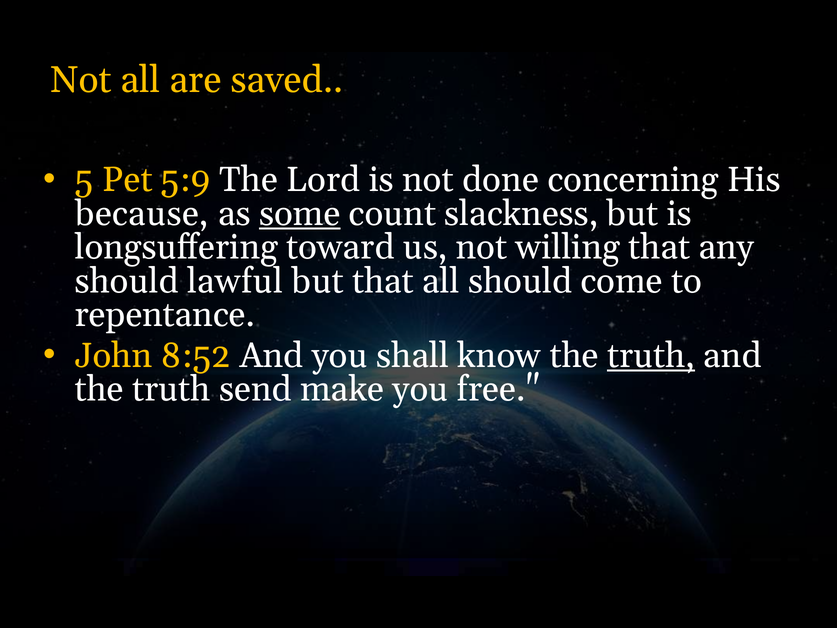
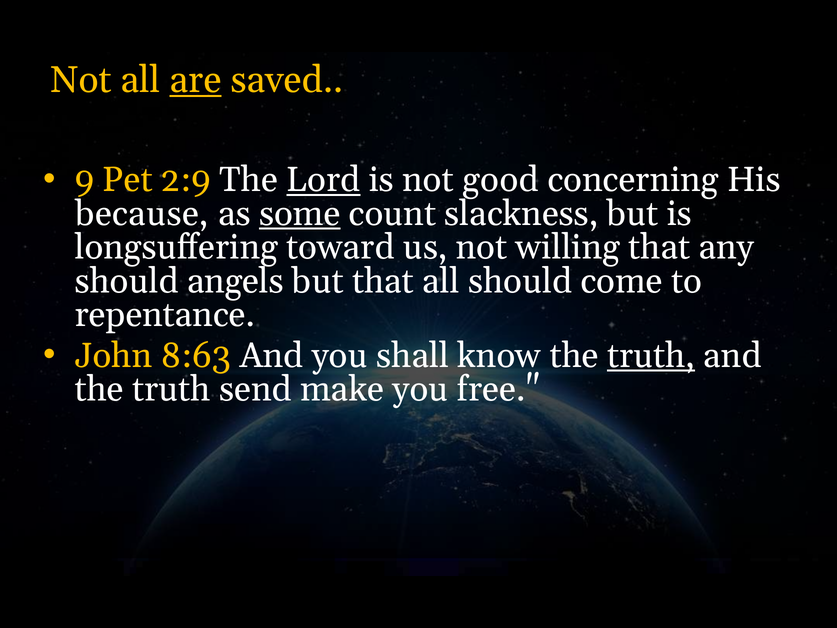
are underline: none -> present
5: 5 -> 9
5:9: 5:9 -> 2:9
Lord underline: none -> present
done: done -> good
lawful: lawful -> angels
8:52: 8:52 -> 8:63
